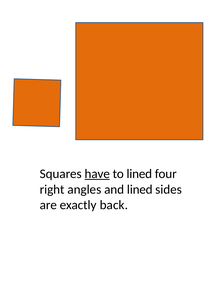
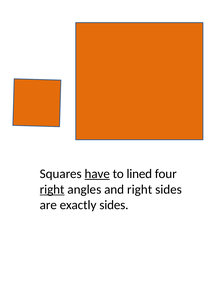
right at (52, 190) underline: none -> present
and lined: lined -> right
exactly back: back -> sides
